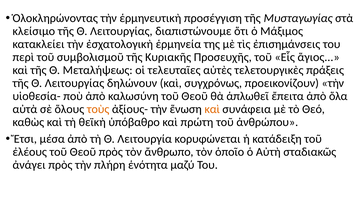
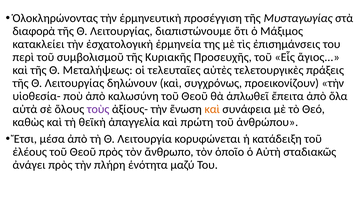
κλείσιμο: κλείσιμο -> διαφορὰ
τοὺς colour: orange -> purple
ὑπόβαθρο: ὑπόβαθρο -> ἀπαγγελία
